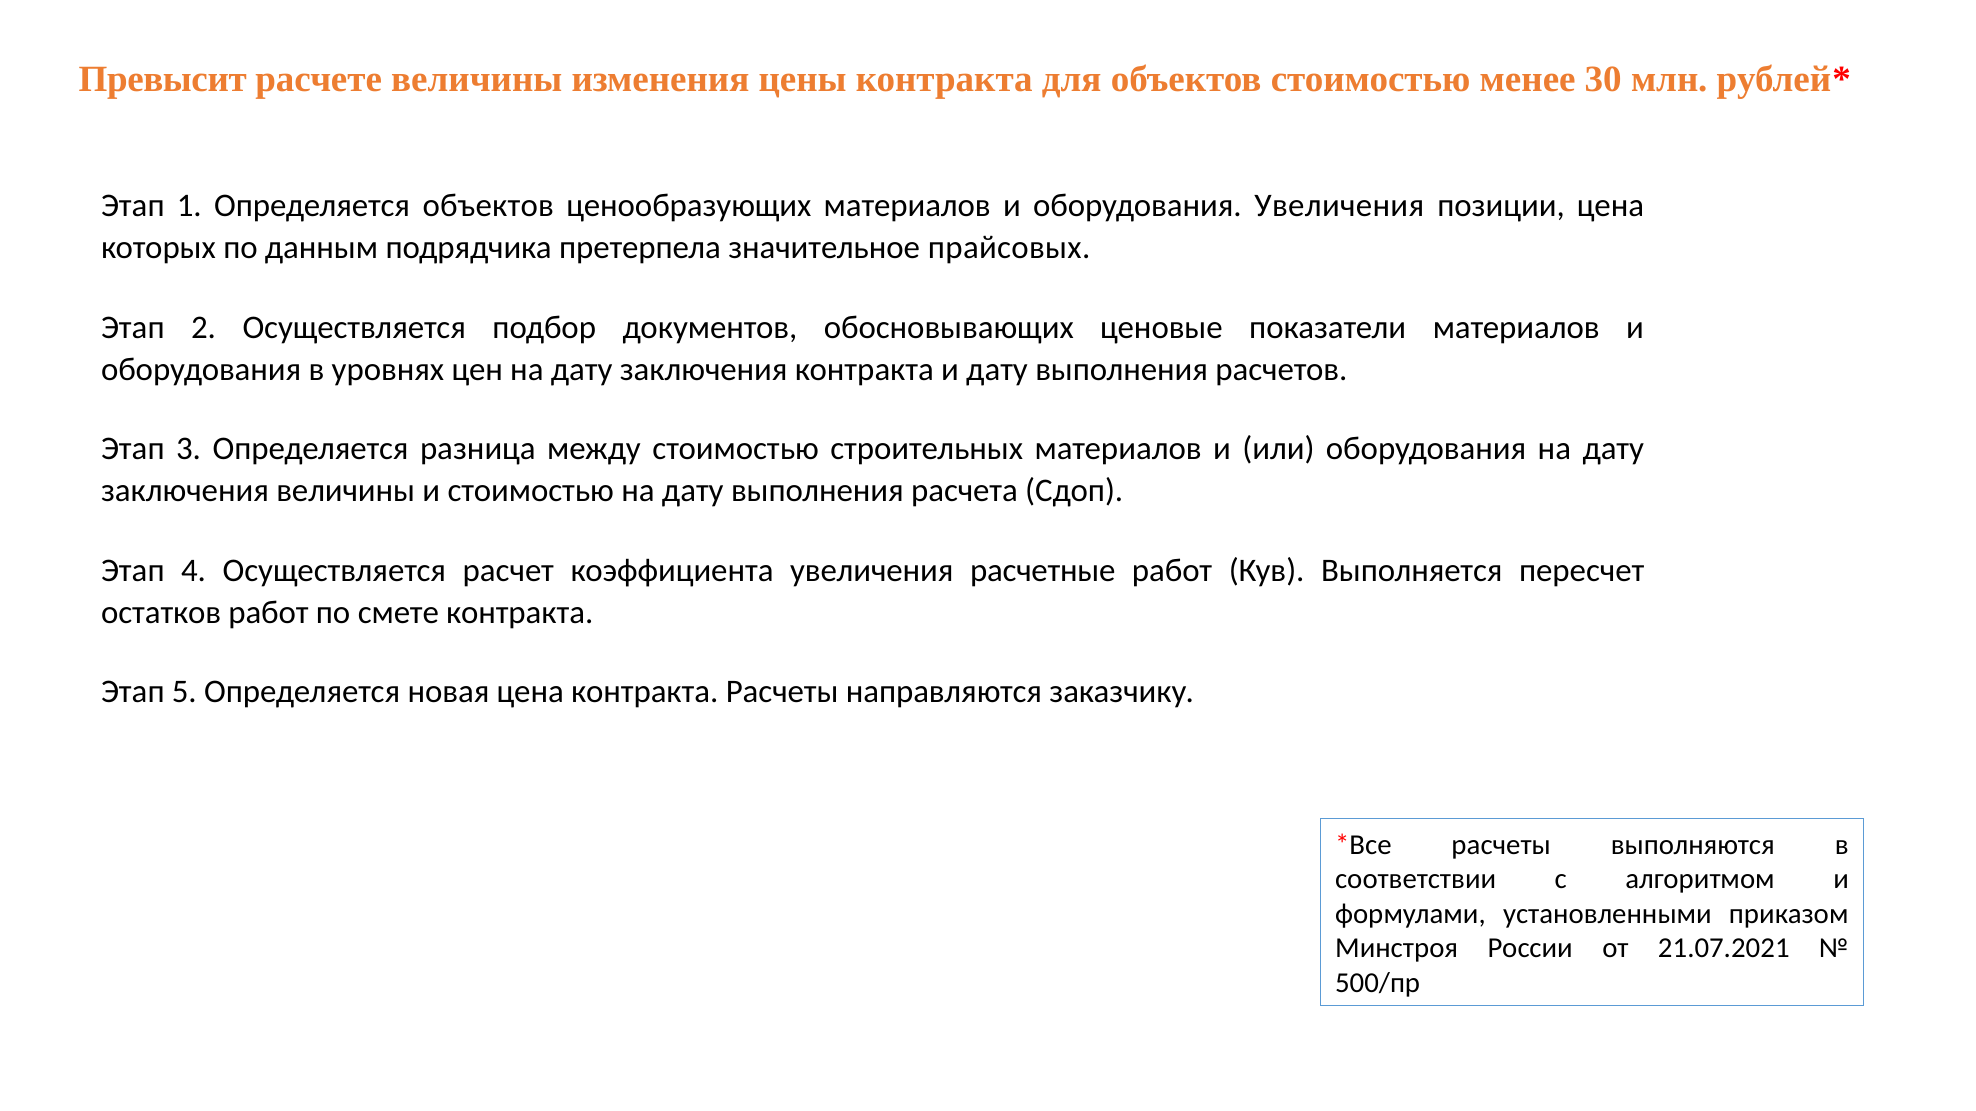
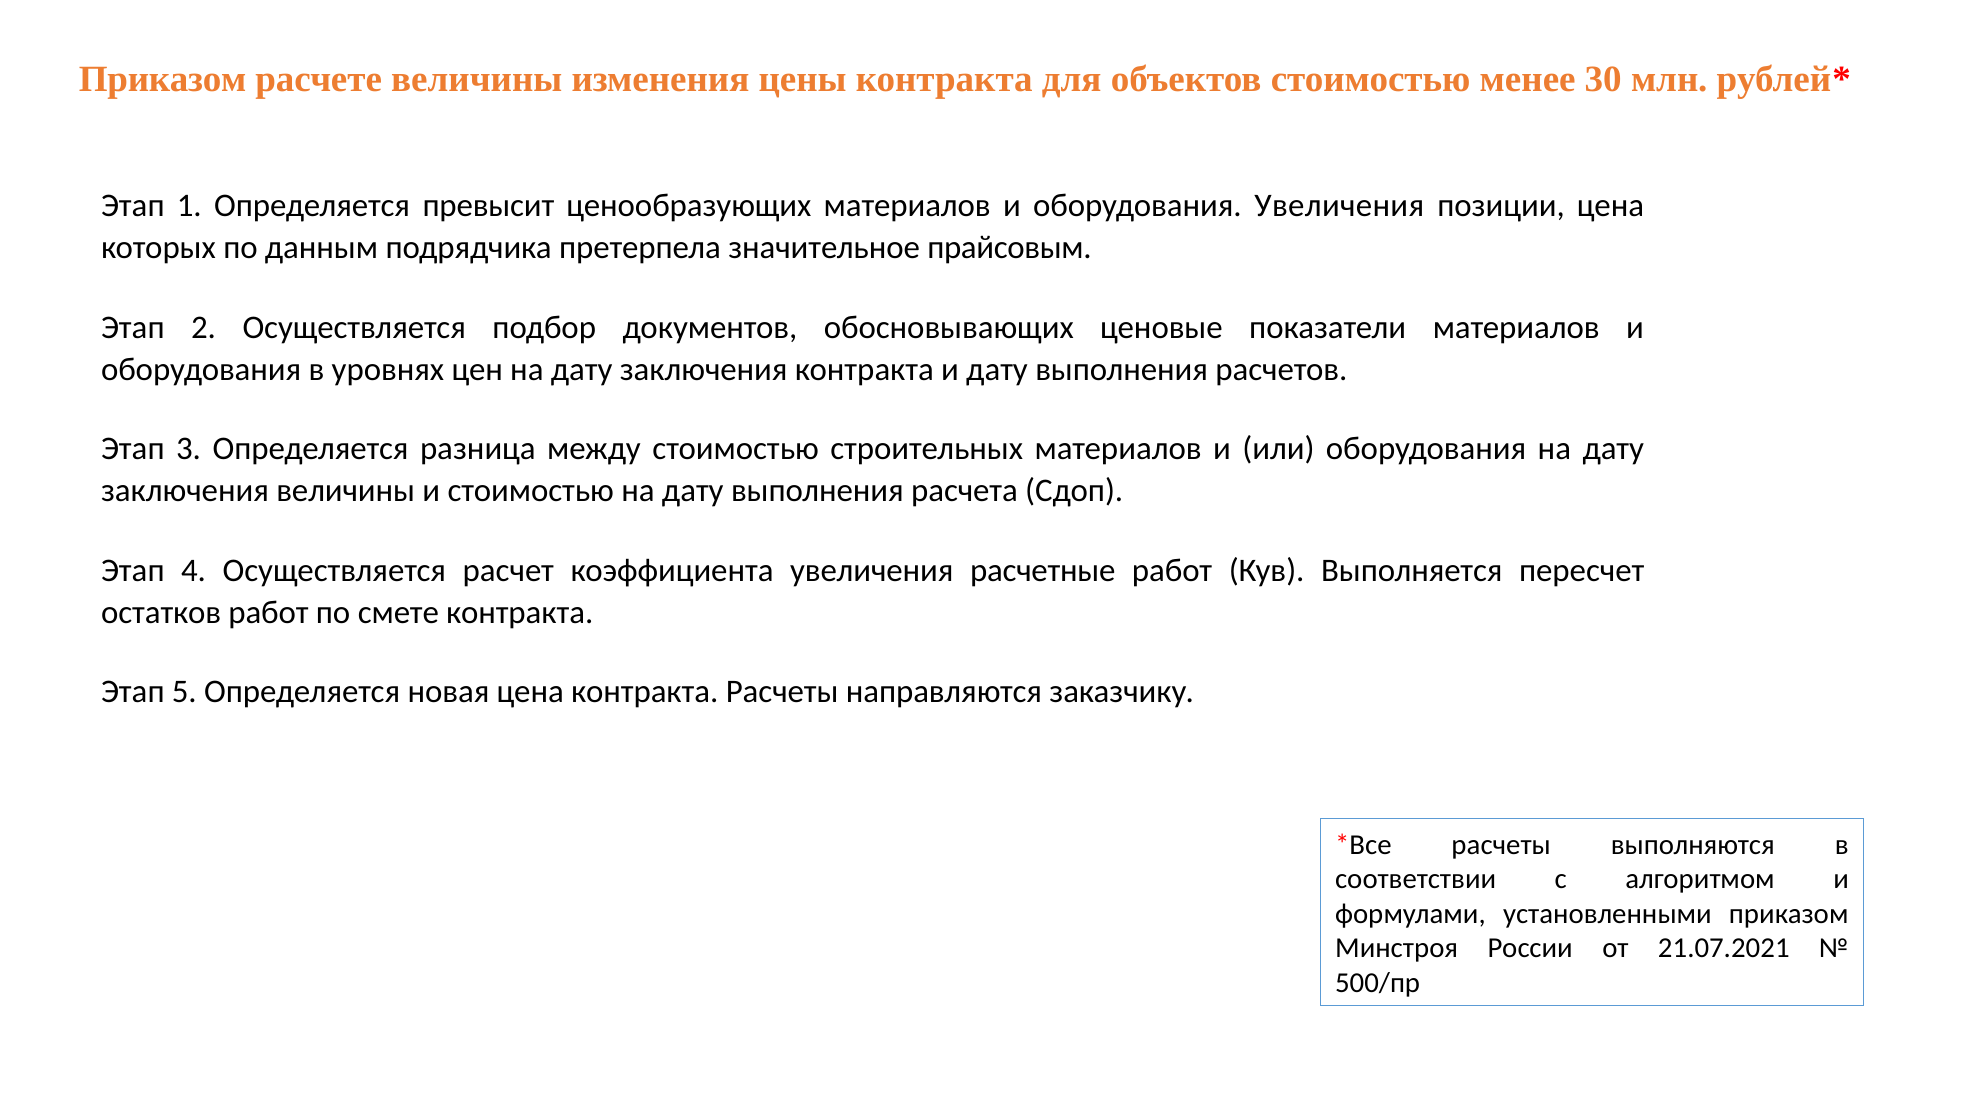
Превысит at (163, 79): Превысит -> Приказом
Определяется объектов: объектов -> превысит
прайсовых: прайсовых -> прайсовым
